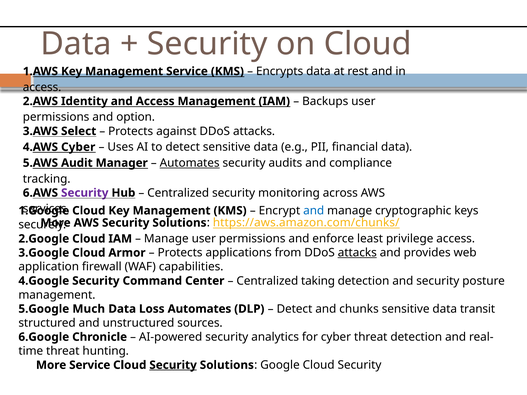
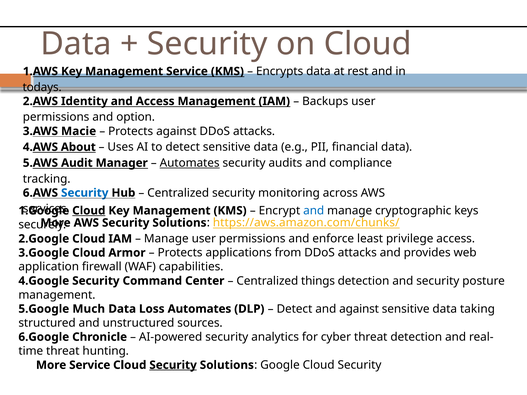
access at (42, 87): access -> todays
Select: Select -> Macie
Cyber at (78, 147): Cyber -> About
Security at (85, 193) colour: purple -> blue
Cloud at (89, 211) underline: none -> present
attacks at (357, 253) underline: present -> none
taking: taking -> things
and chunks: chunks -> against
transit: transit -> taking
